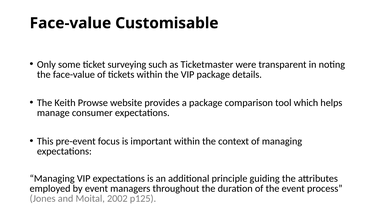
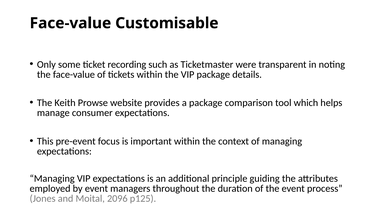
surveying: surveying -> recording
2002: 2002 -> 2096
